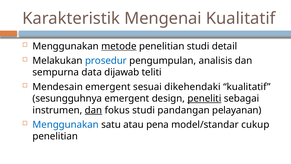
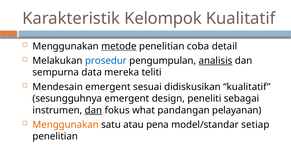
Mengenai: Mengenai -> Kelompok
penelitian studi: studi -> coba
analisis underline: none -> present
dijawab: dijawab -> mereka
dikehendaki: dikehendaki -> didiskusikan
peneliti underline: present -> none
fokus studi: studi -> what
Menggunakan at (66, 124) colour: blue -> orange
cukup: cukup -> setiap
